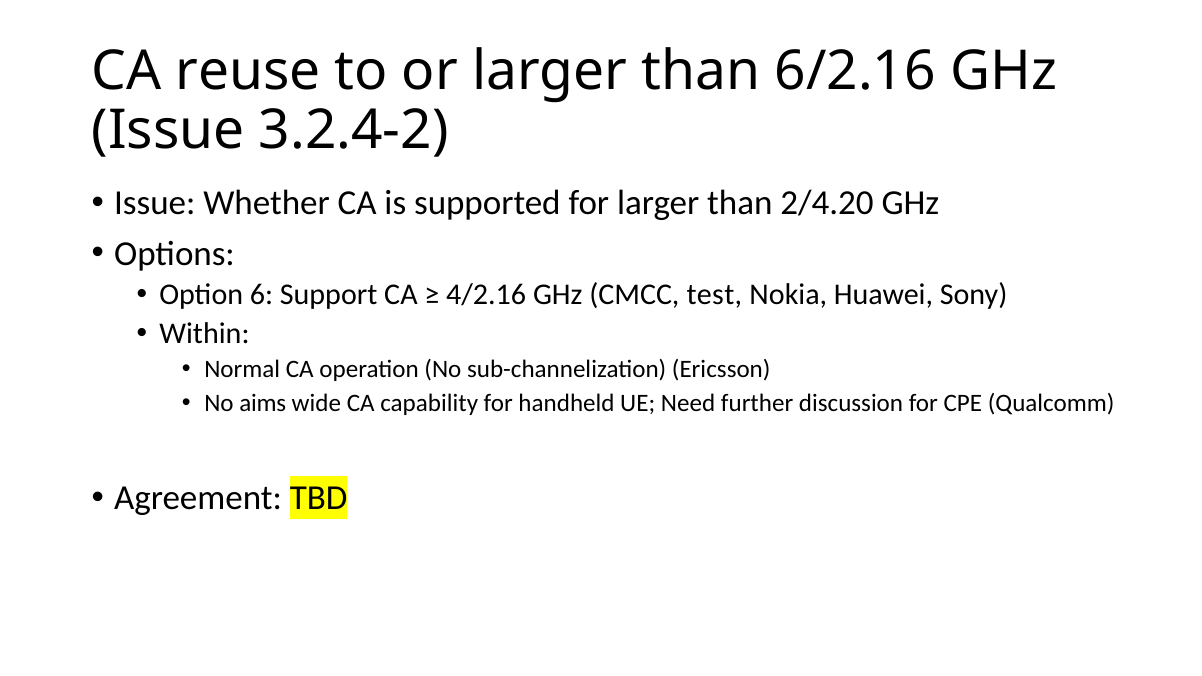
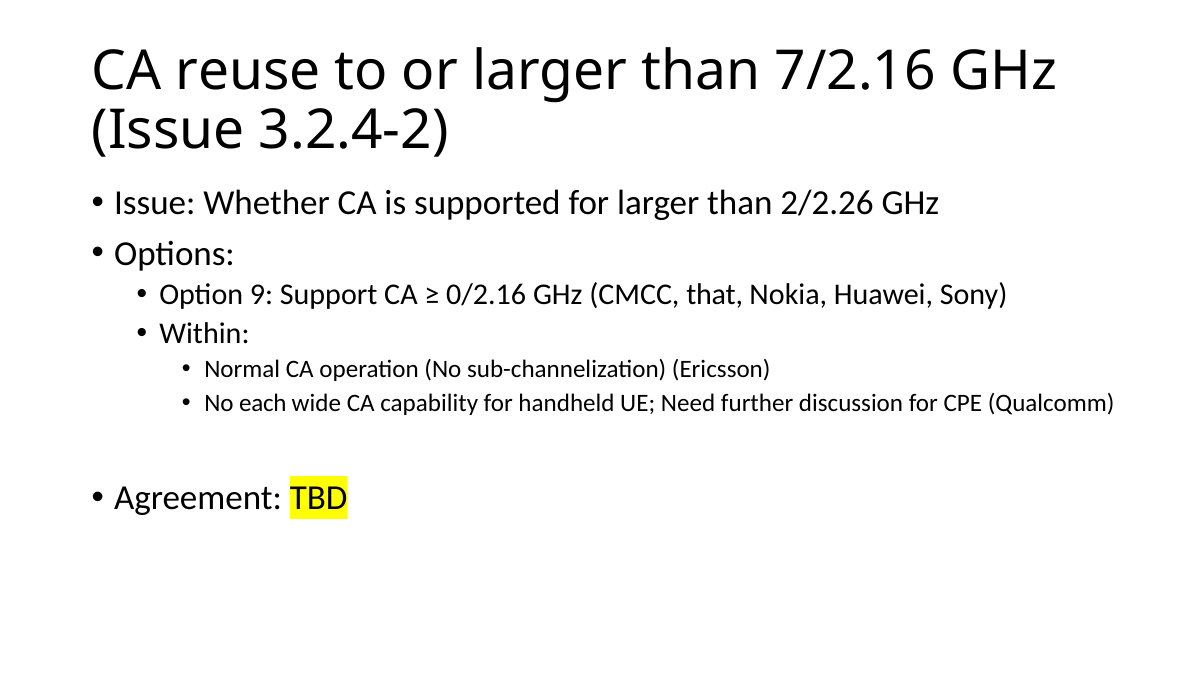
6/2.16: 6/2.16 -> 7/2.16
2/4.20: 2/4.20 -> 2/2.26
6: 6 -> 9
4/2.16: 4/2.16 -> 0/2.16
test: test -> that
aims: aims -> each
